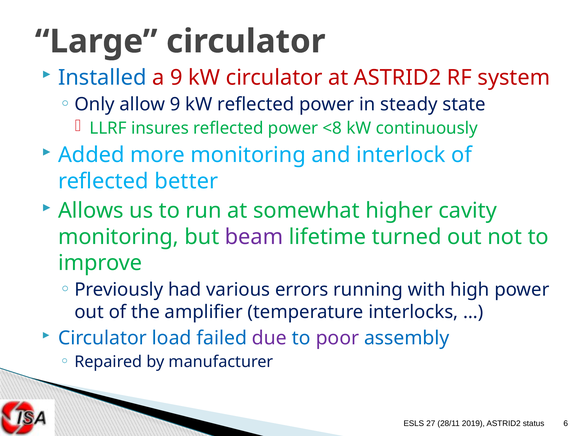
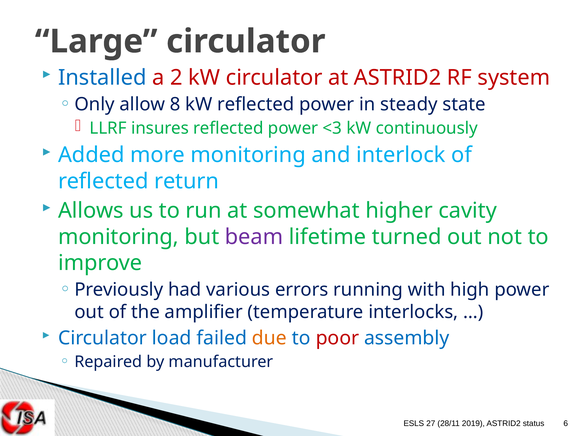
a 9: 9 -> 2
allow 9: 9 -> 8
<8: <8 -> <3
better: better -> return
due colour: purple -> orange
poor colour: purple -> red
